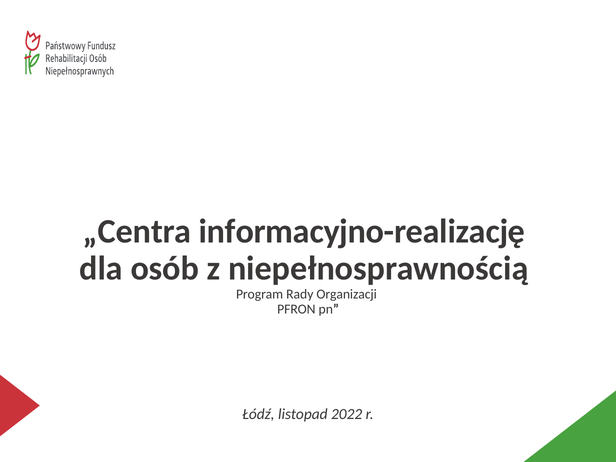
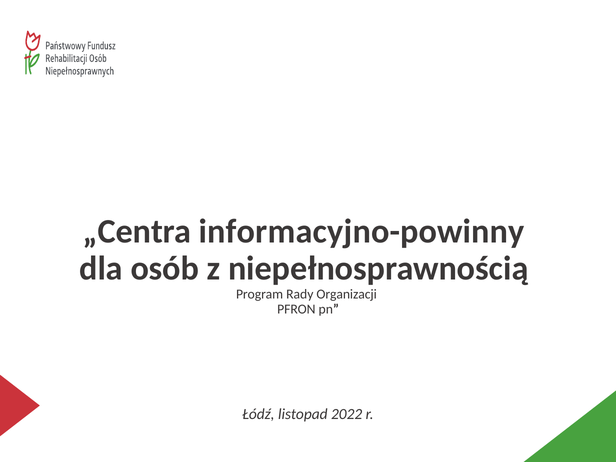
informacyjno-realizację: informacyjno-realizację -> informacyjno-powinny
